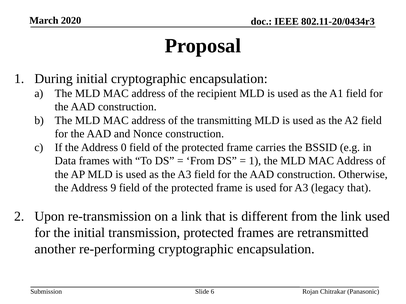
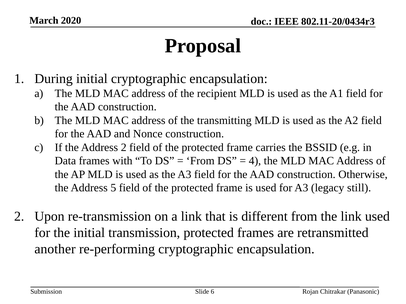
Address 0: 0 -> 2
1 at (255, 161): 1 -> 4
9: 9 -> 5
legacy that: that -> still
